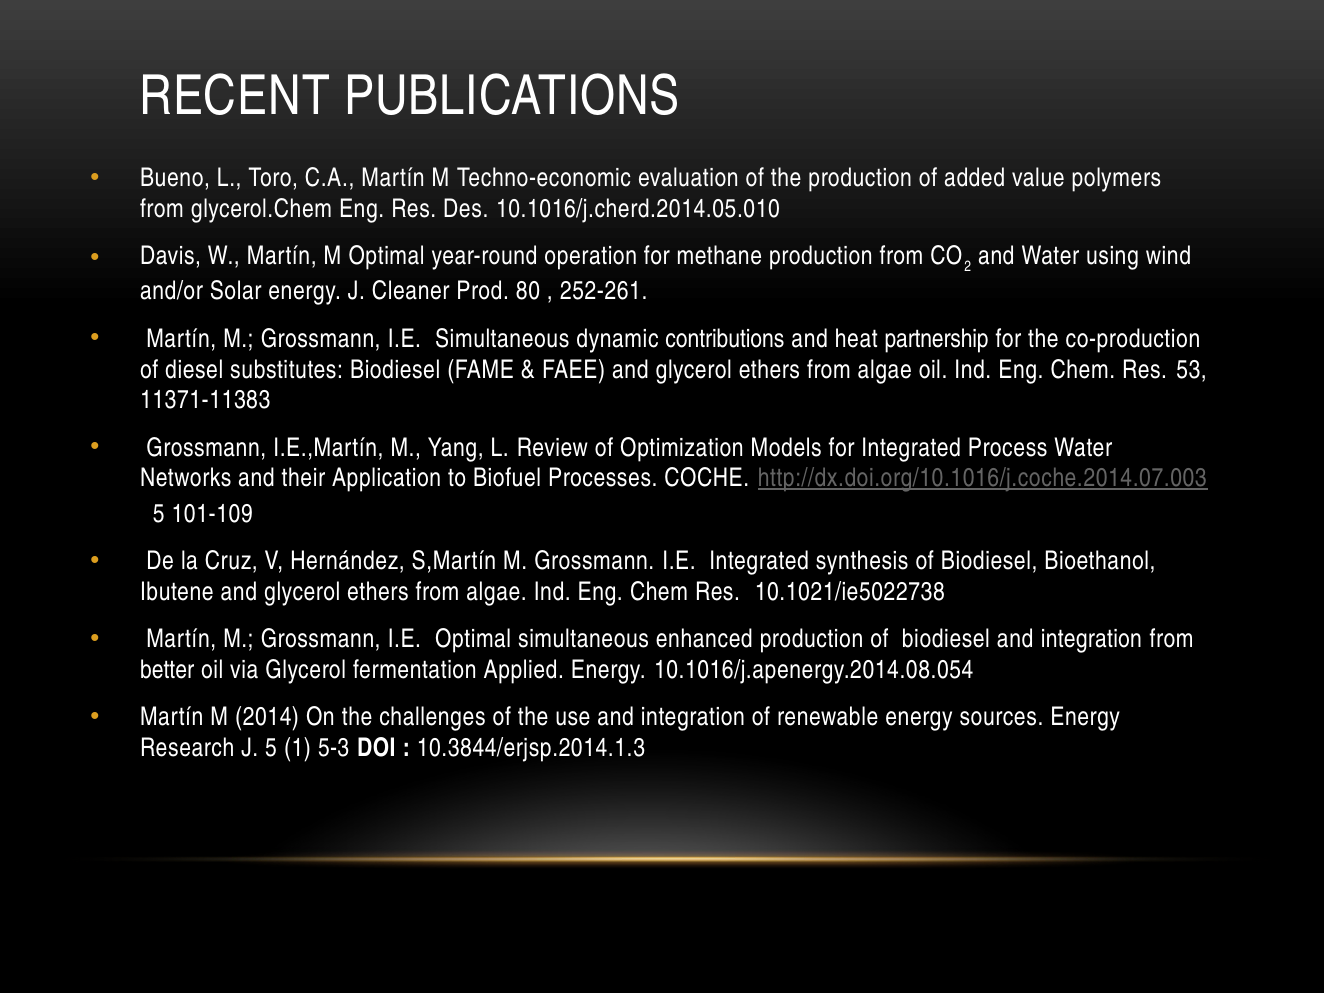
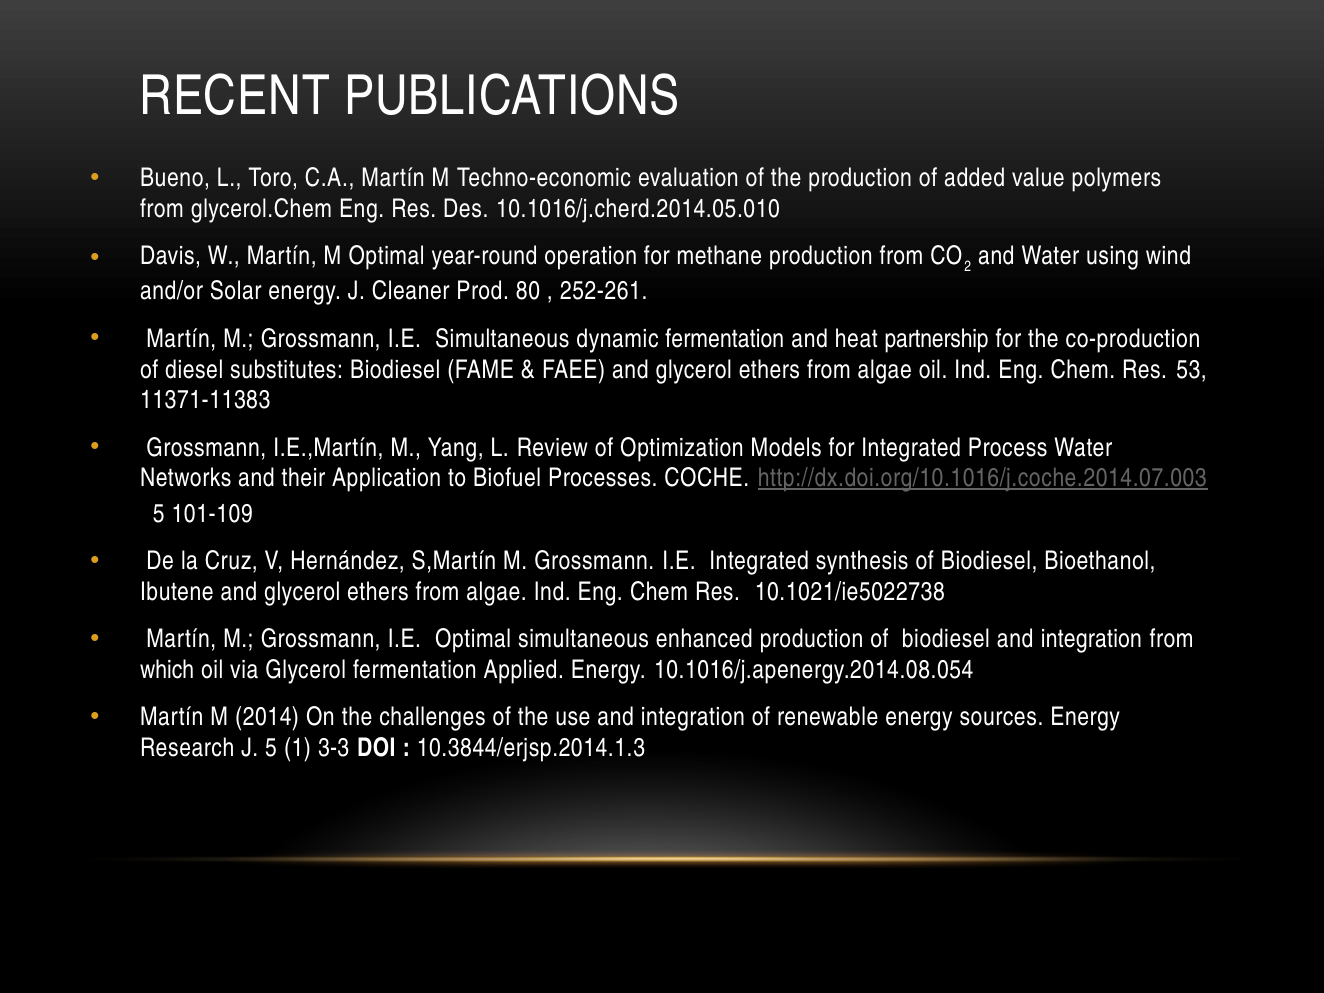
dynamic contributions: contributions -> fermentation
better: better -> which
5-3: 5-3 -> 3-3
